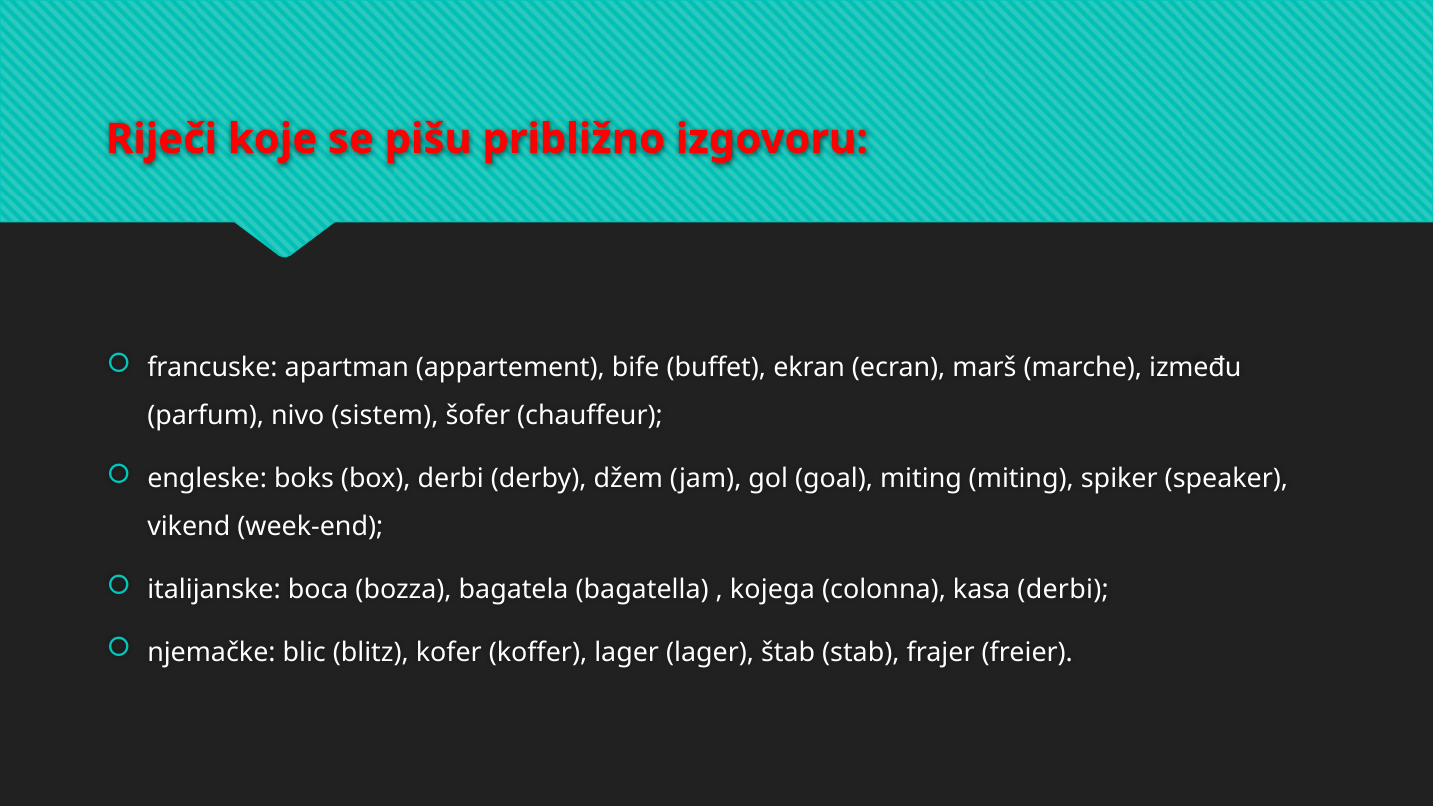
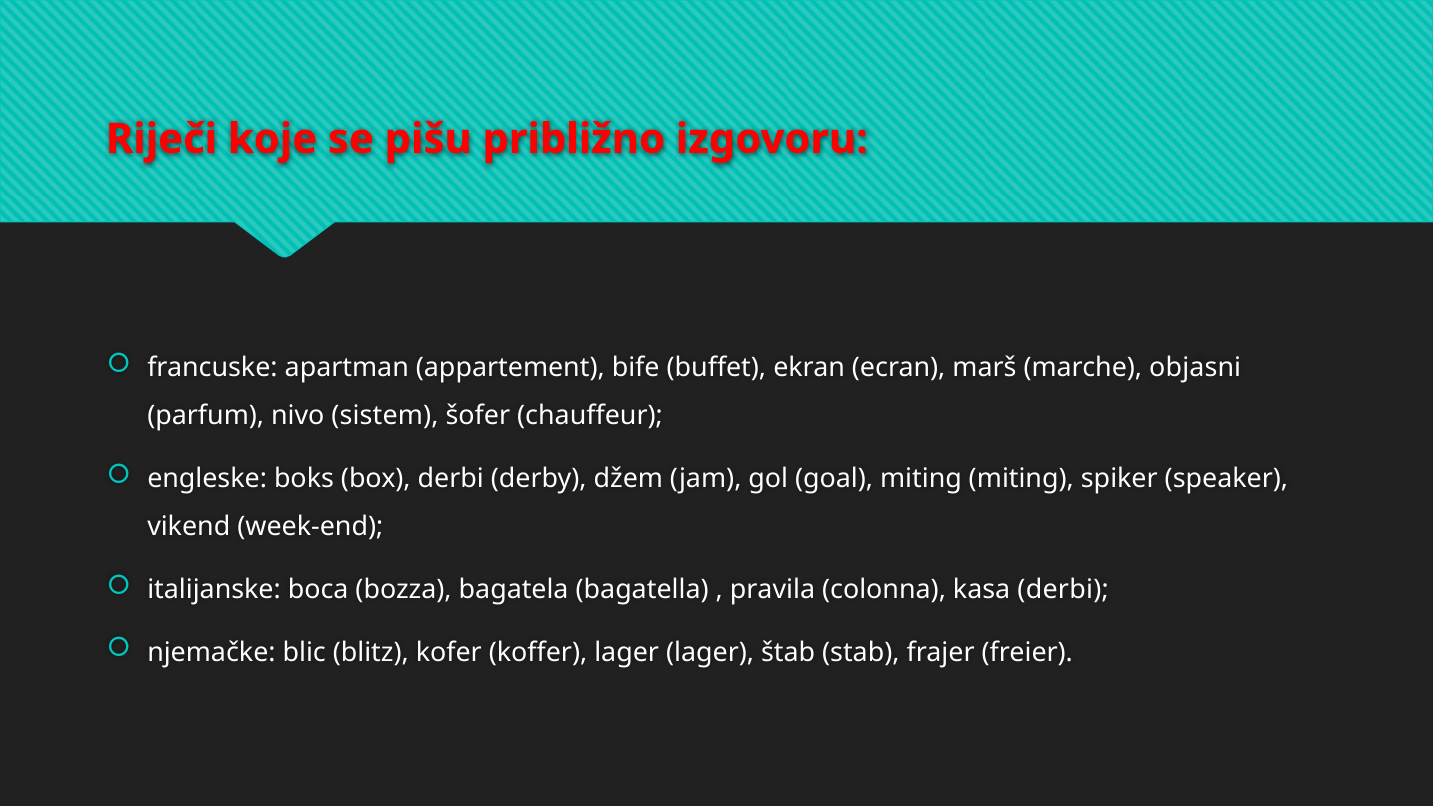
između: između -> objasni
kojega: kojega -> pravila
